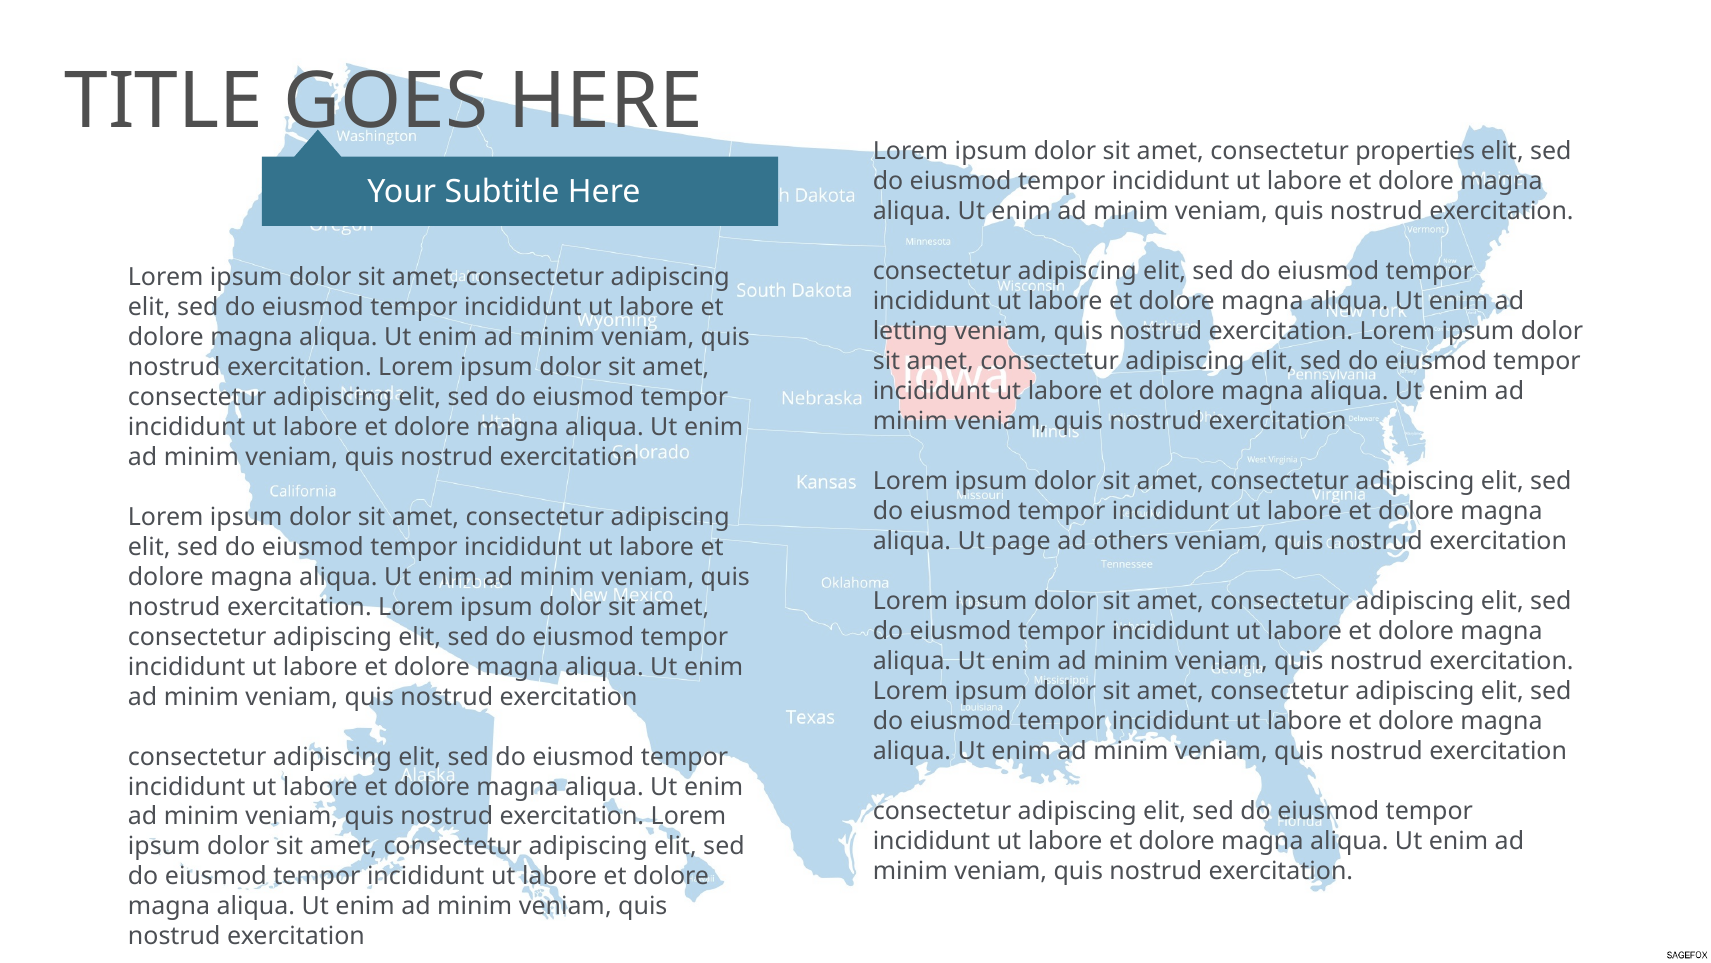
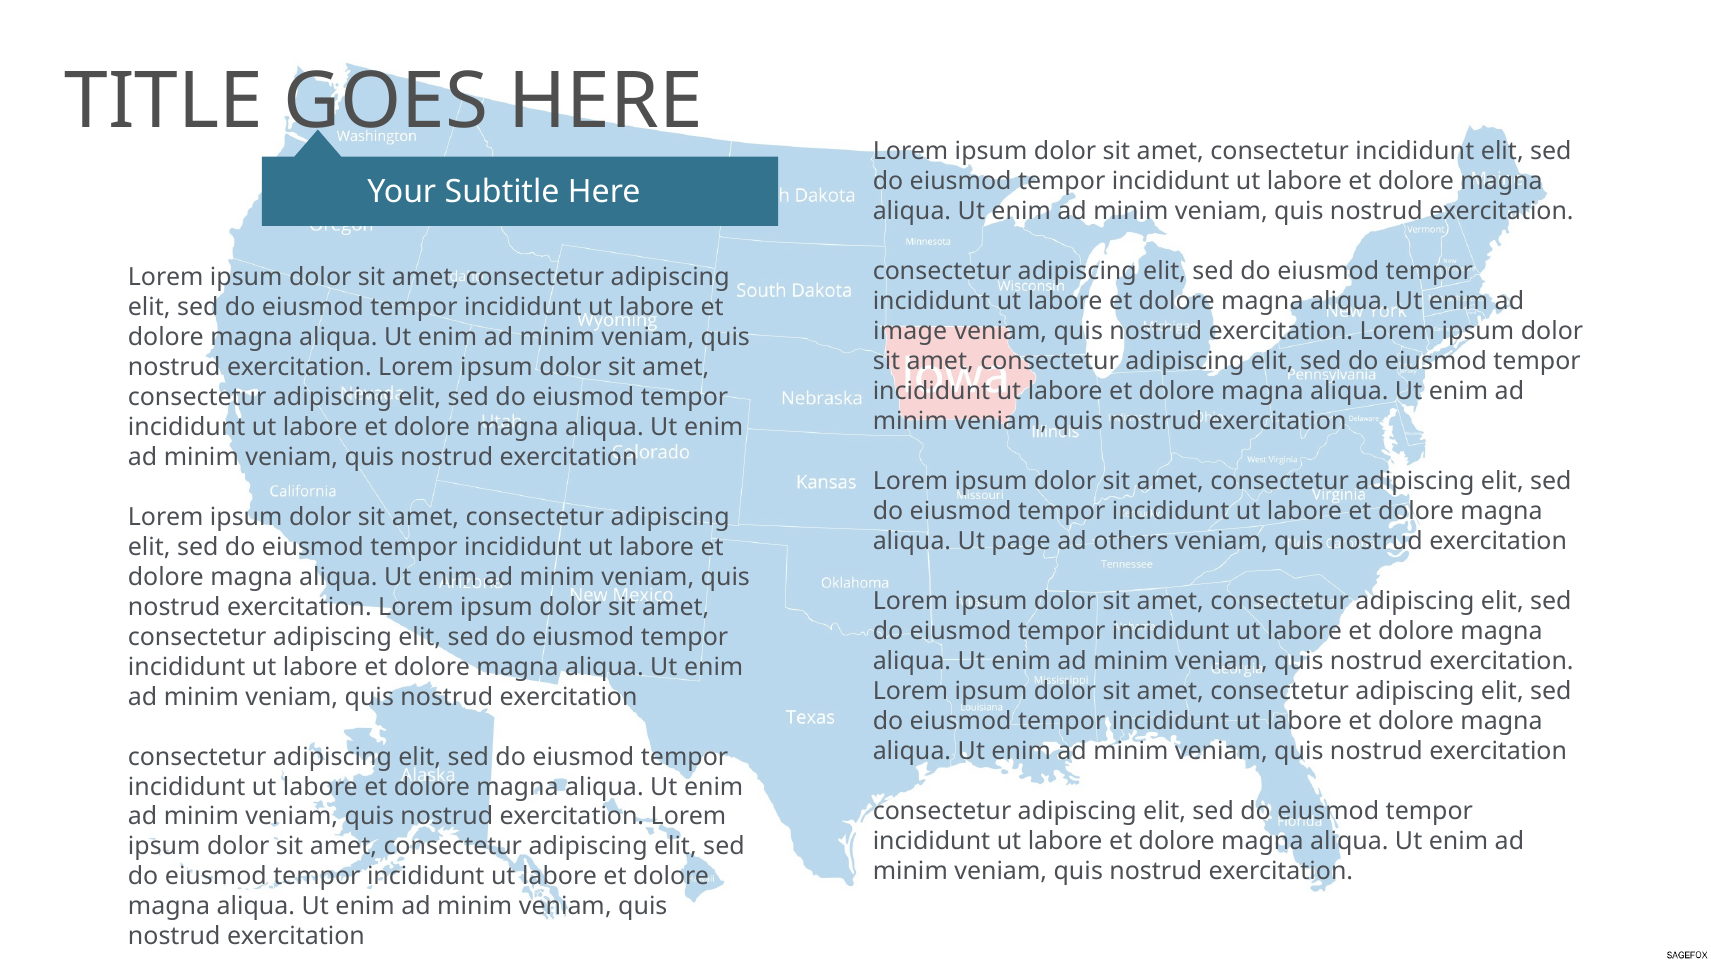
consectetur properties: properties -> incididunt
letting: letting -> image
